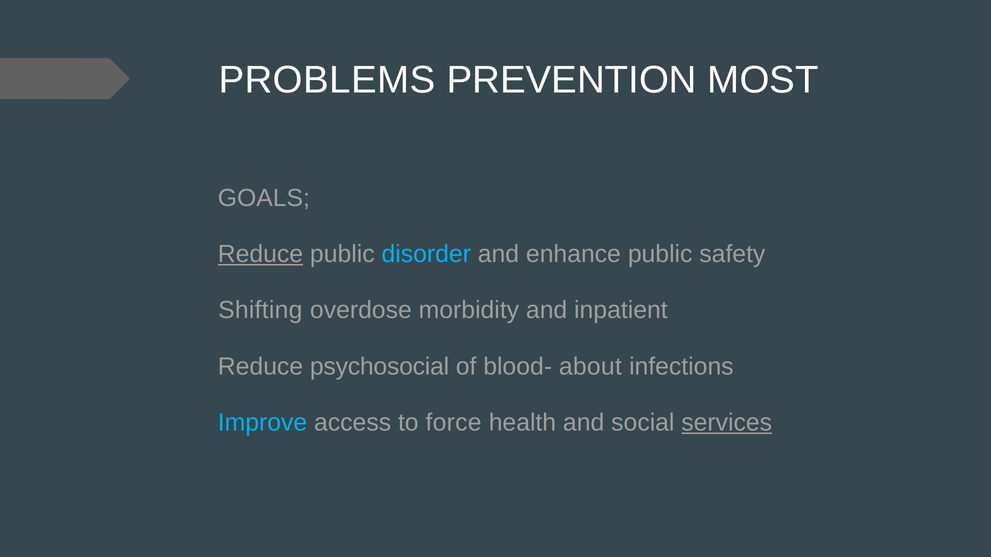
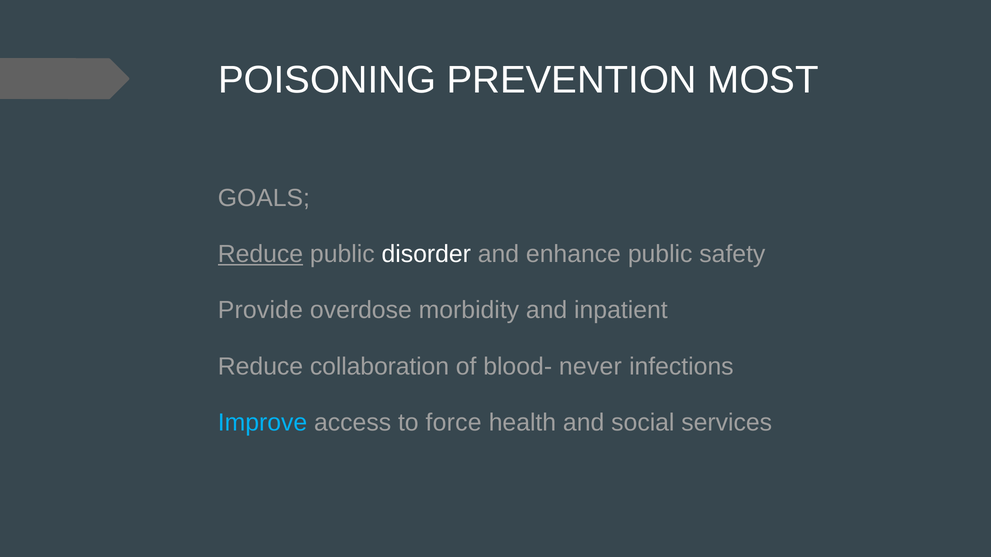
PROBLEMS: PROBLEMS -> POISONING
disorder colour: light blue -> white
Shifting: Shifting -> Provide
psychosocial: psychosocial -> collaboration
about: about -> never
services underline: present -> none
